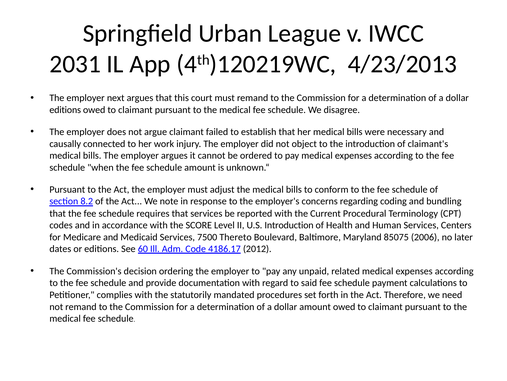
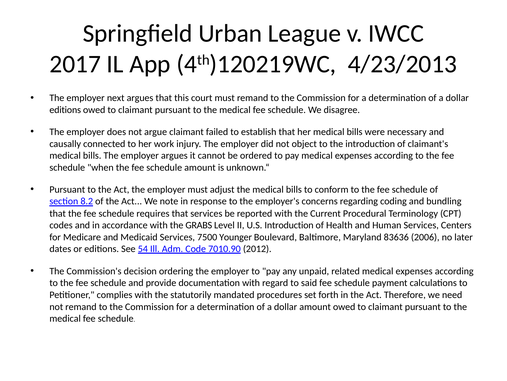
2031: 2031 -> 2017
SCORE: SCORE -> GRABS
Thereto: Thereto -> Younger
85075: 85075 -> 83636
60: 60 -> 54
4186.17: 4186.17 -> 7010.90
